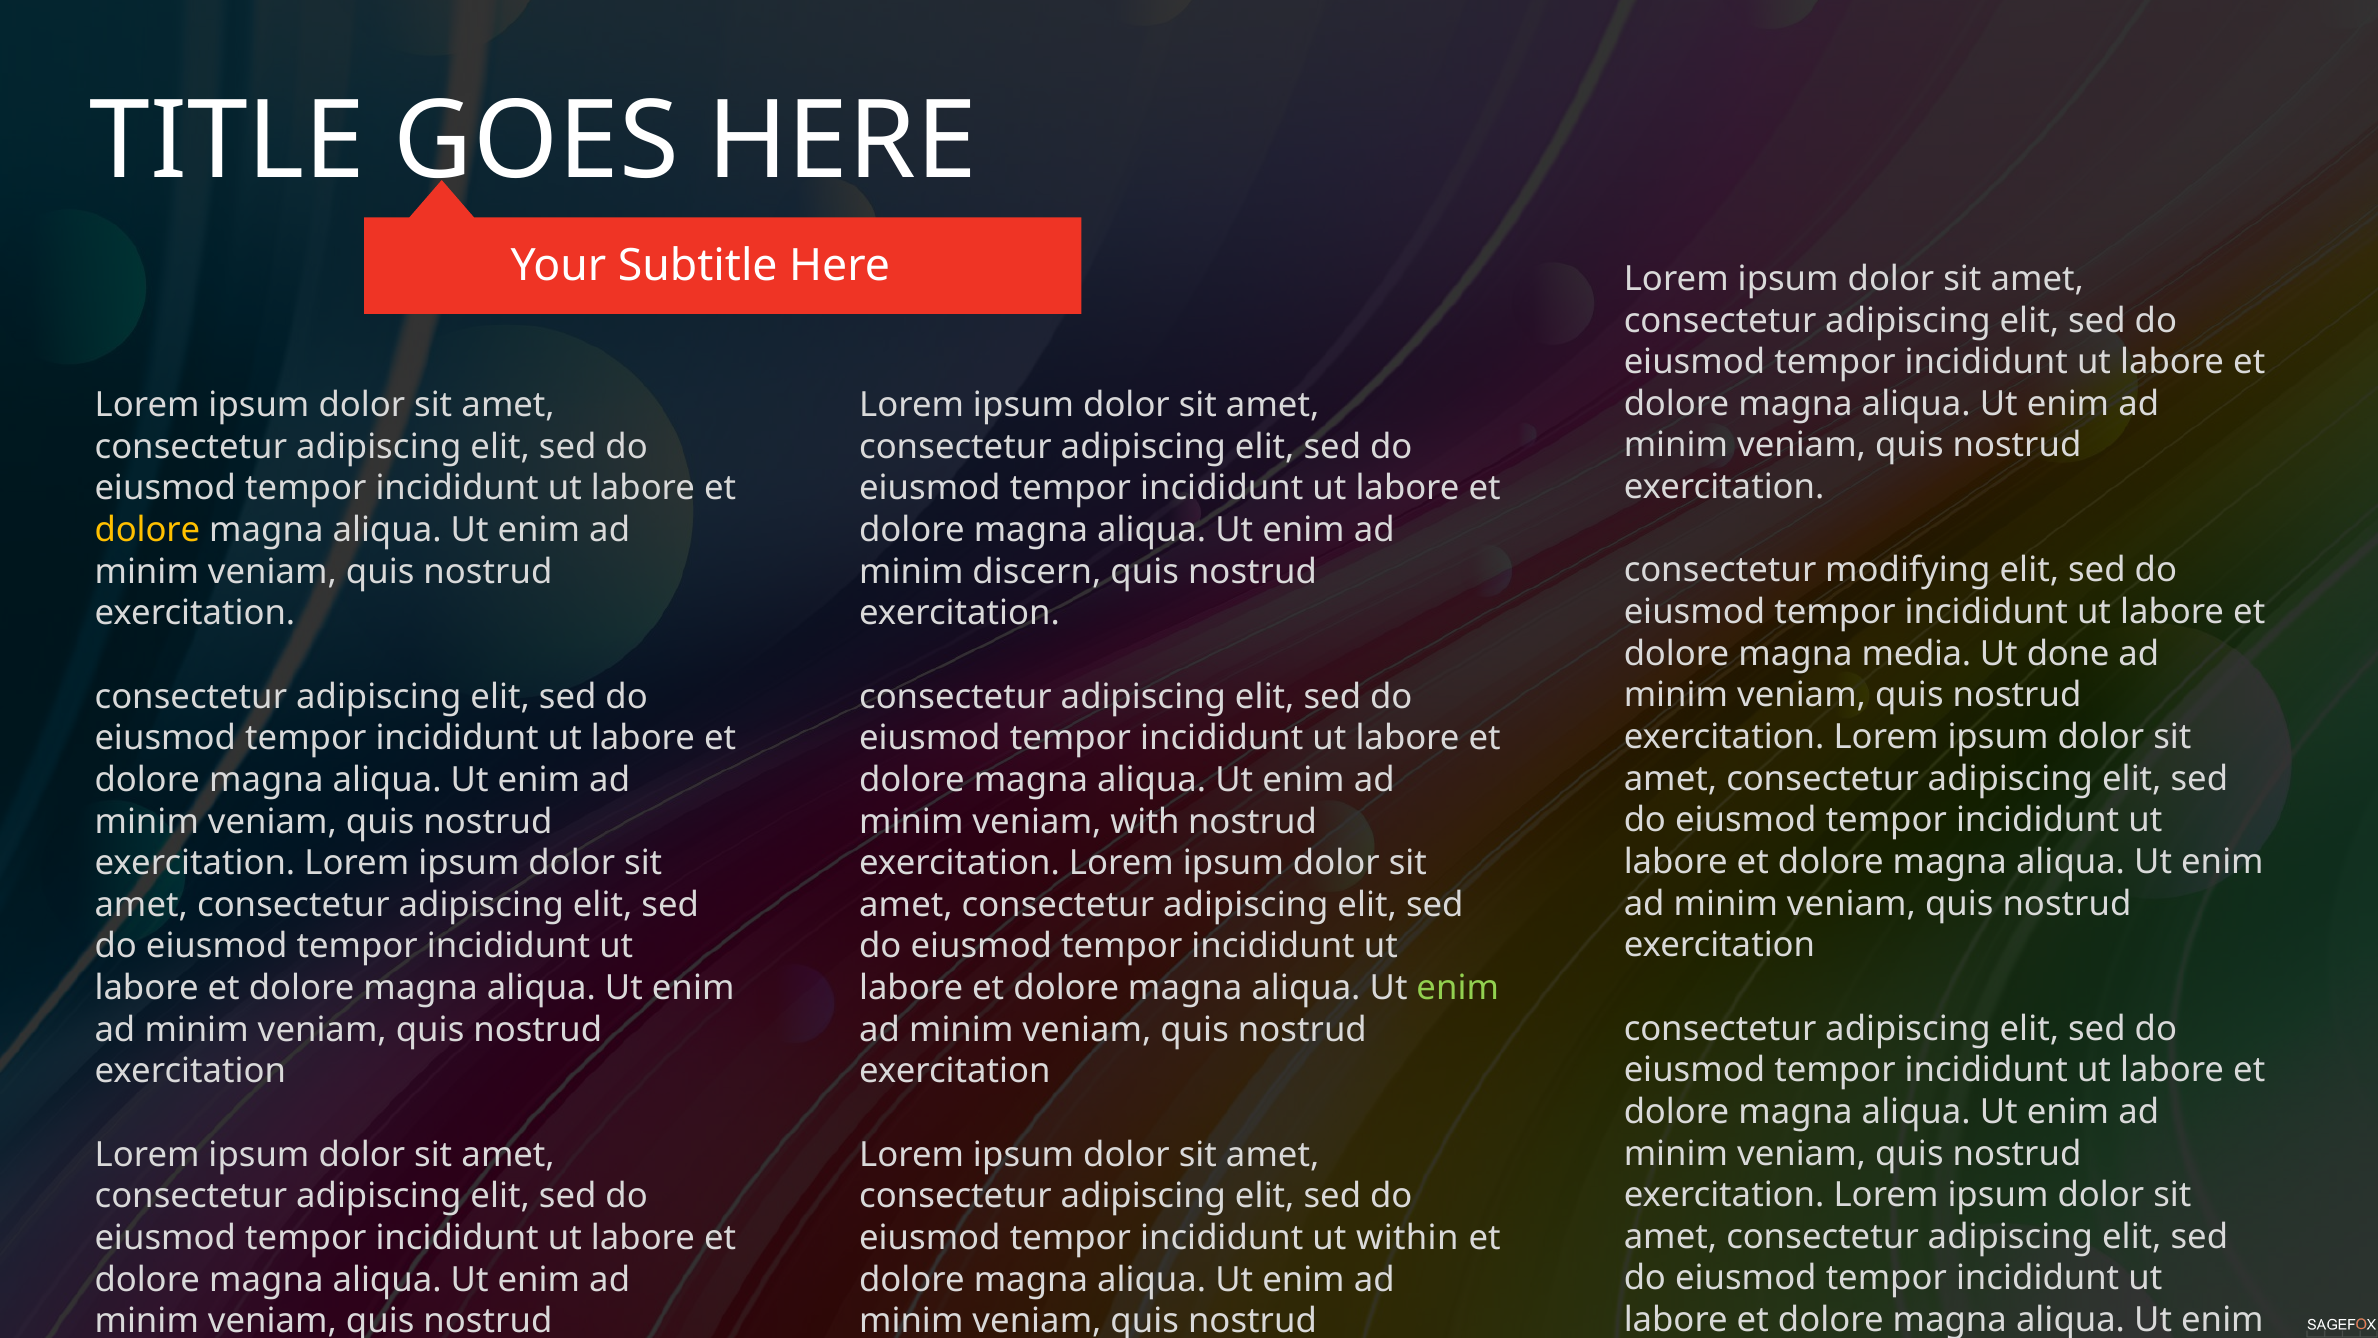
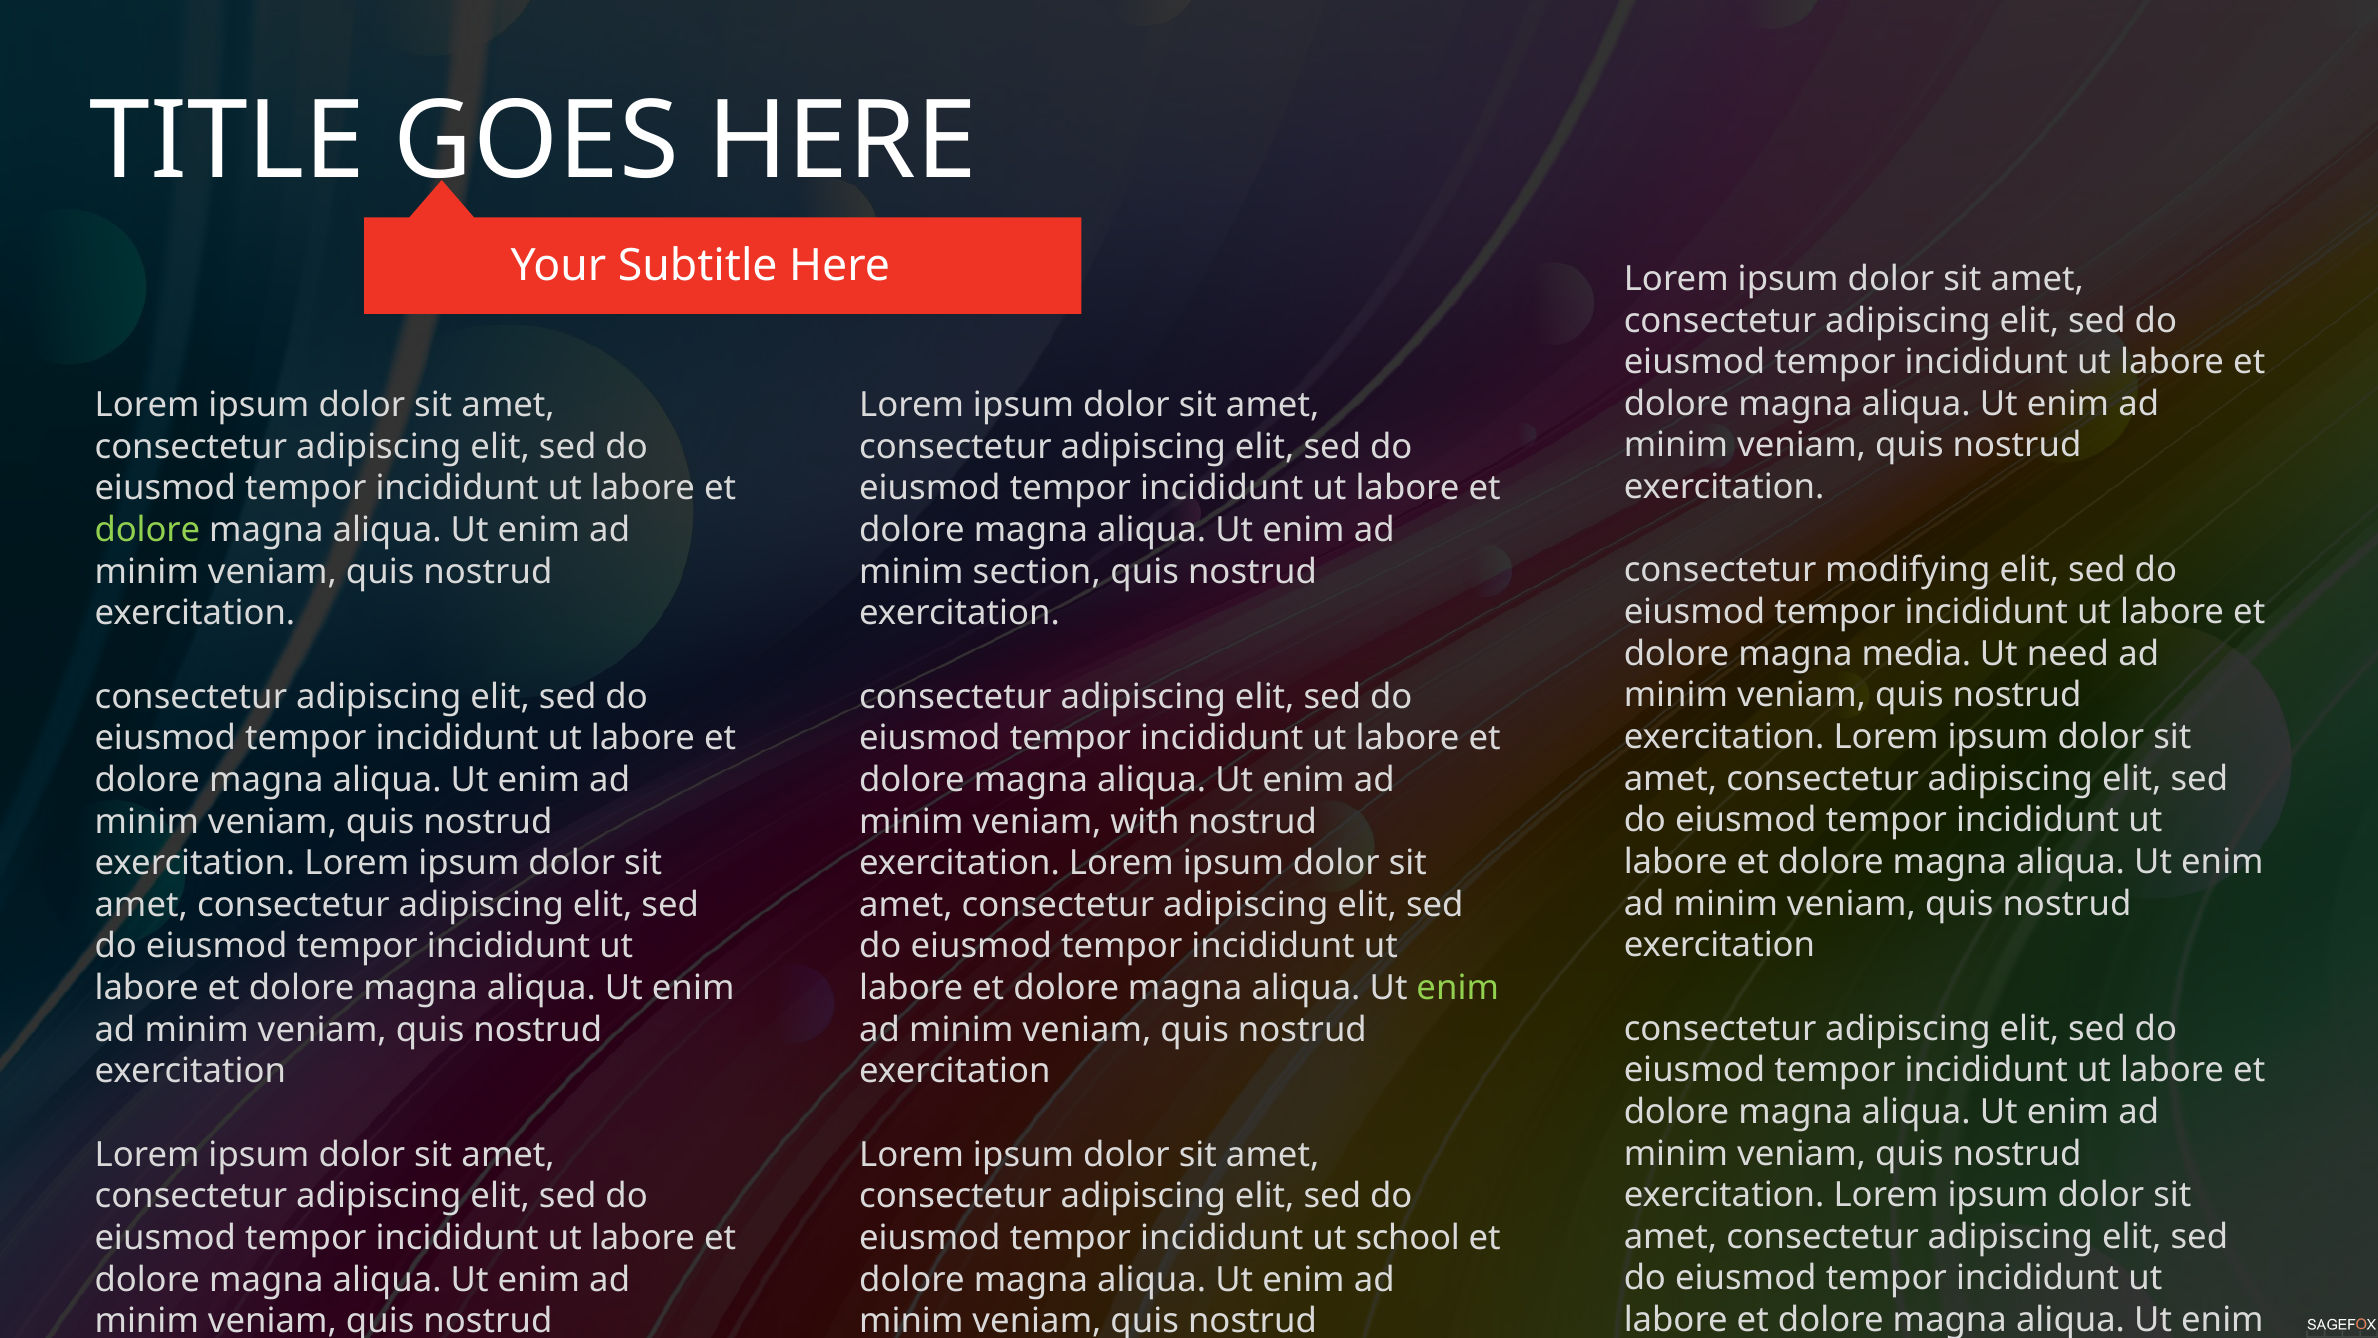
dolore at (147, 530) colour: yellow -> light green
discern: discern -> section
done: done -> need
within: within -> school
